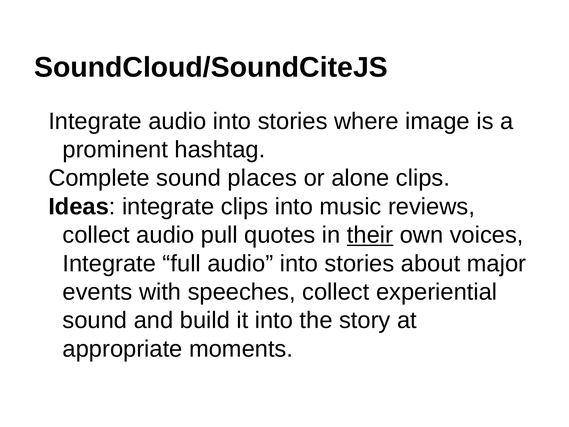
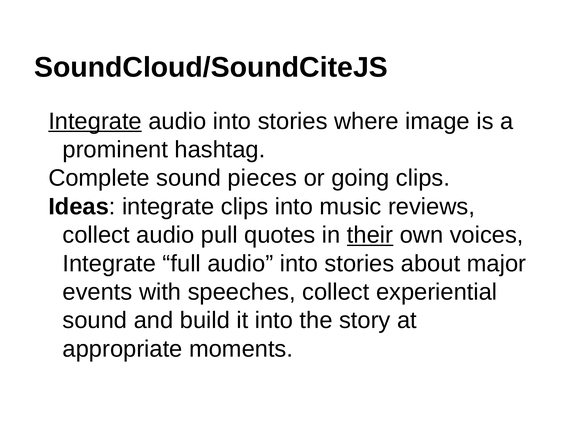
Integrate at (95, 121) underline: none -> present
places: places -> pieces
alone: alone -> going
